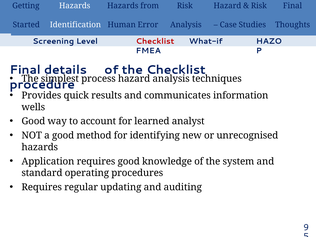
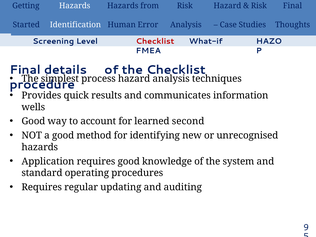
analyst: analyst -> second
